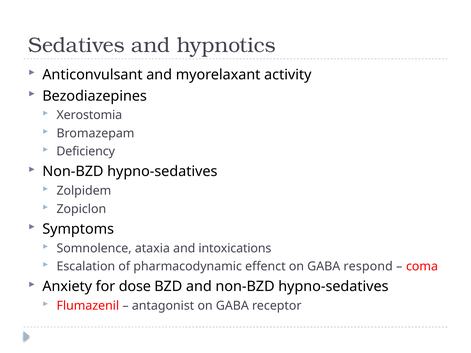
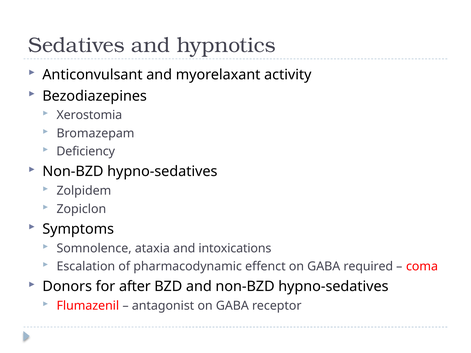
respond: respond -> required
Anxiety: Anxiety -> Donors
dose: dose -> after
